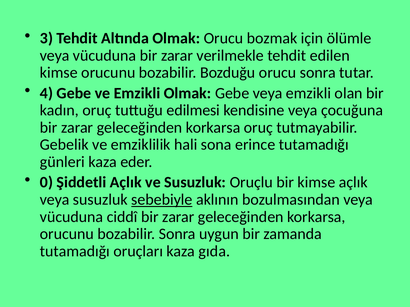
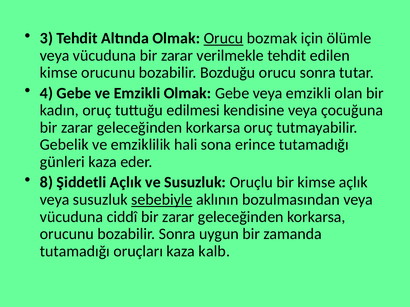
Orucu at (224, 38) underline: none -> present
0: 0 -> 8
gıda: gıda -> kalb
